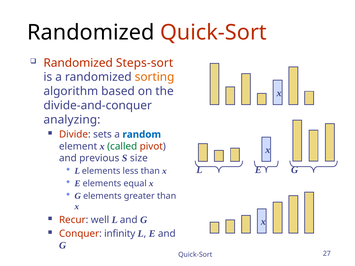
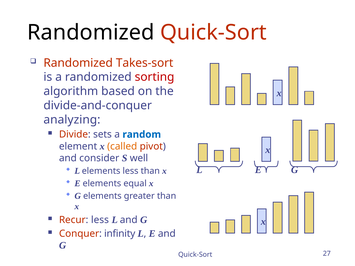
Steps-sort: Steps-sort -> Takes-sort
sorting colour: orange -> red
called colour: green -> orange
previous: previous -> consider
size: size -> well
Recur well: well -> less
